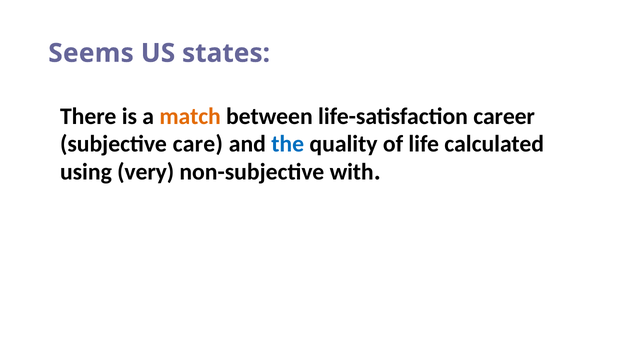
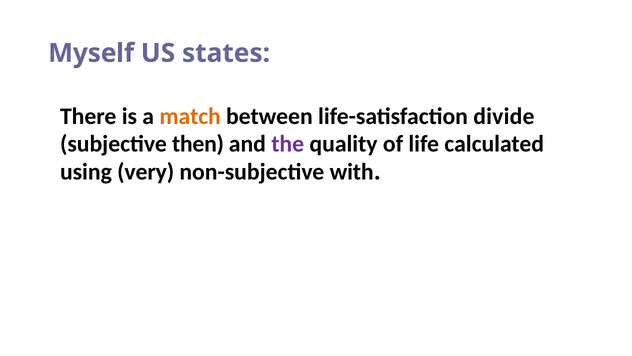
Seems: Seems -> Myself
career: career -> divide
care: care -> then
the colour: blue -> purple
